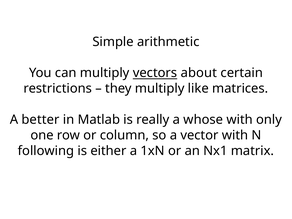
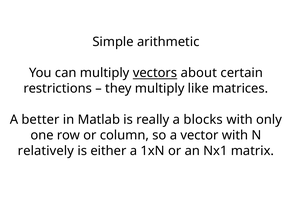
whose: whose -> blocks
following: following -> relatively
